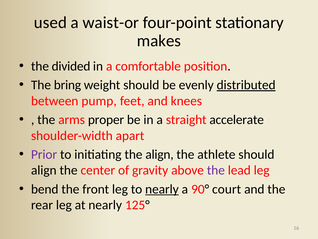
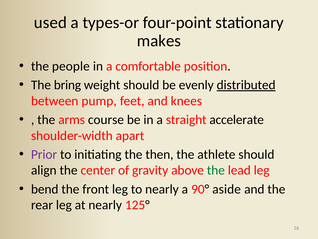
waist-or: waist-or -> types-or
divided: divided -> people
proper: proper -> course
the align: align -> then
the at (216, 170) colour: purple -> green
nearly at (162, 189) underline: present -> none
court: court -> aside
